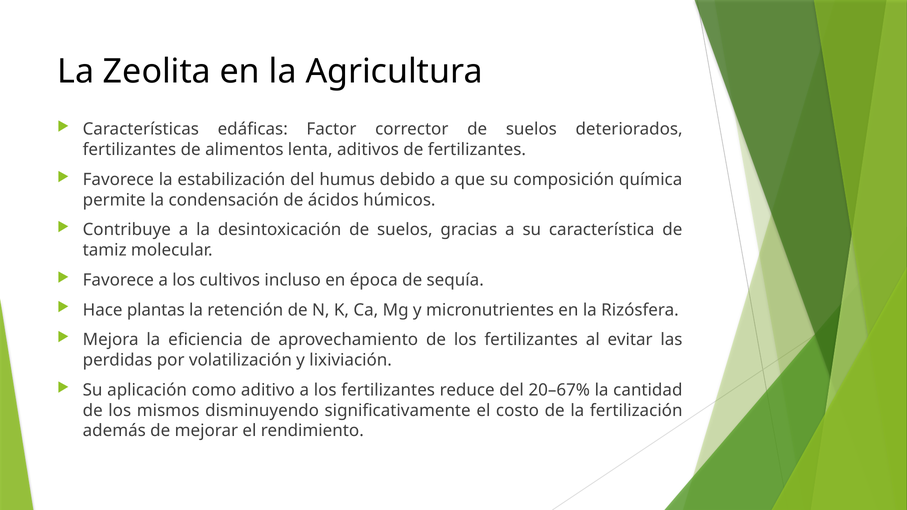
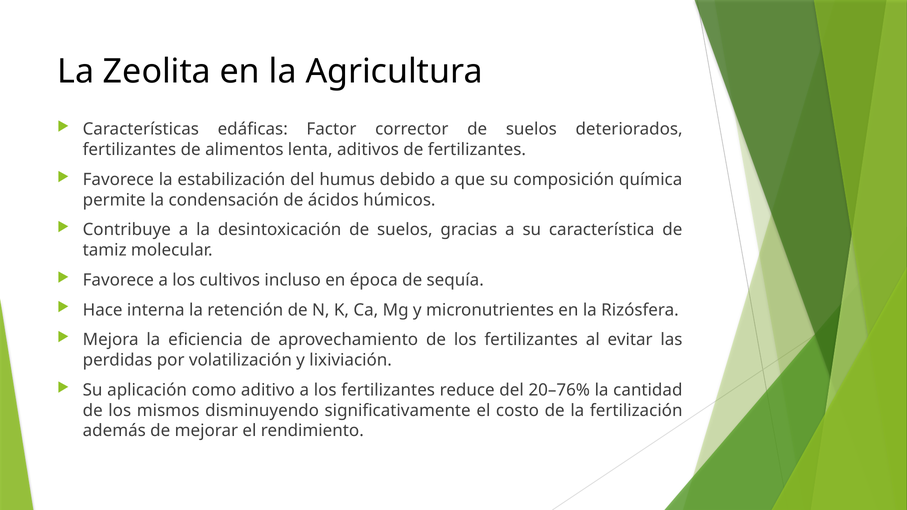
plantas: plantas -> interna
20–67%: 20–67% -> 20–76%
